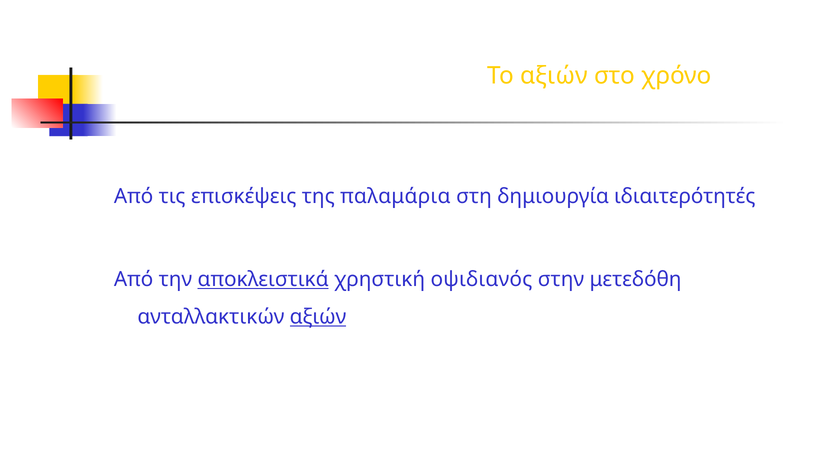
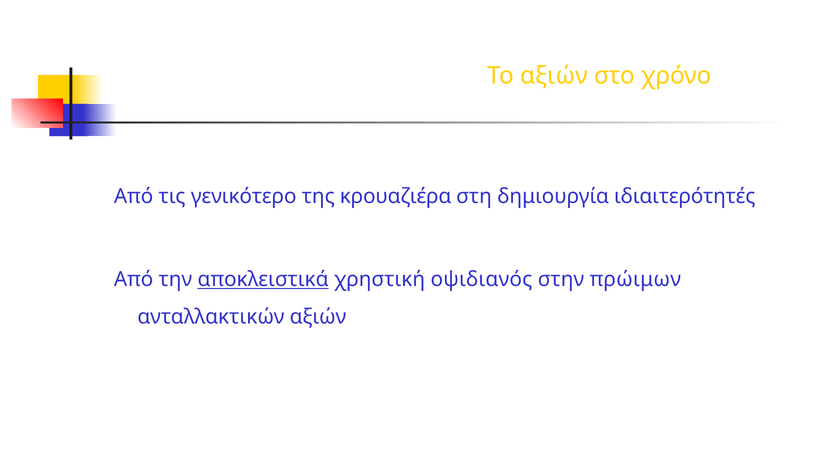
επισκέψεις: επισκέψεις -> γενικότερο
παλαμάρια: παλαμάρια -> κρουαζιέρα
μετεδόθη: μετεδόθη -> πρώιμων
αξιών at (318, 317) underline: present -> none
